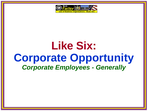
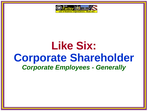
Opportunity: Opportunity -> Shareholder
